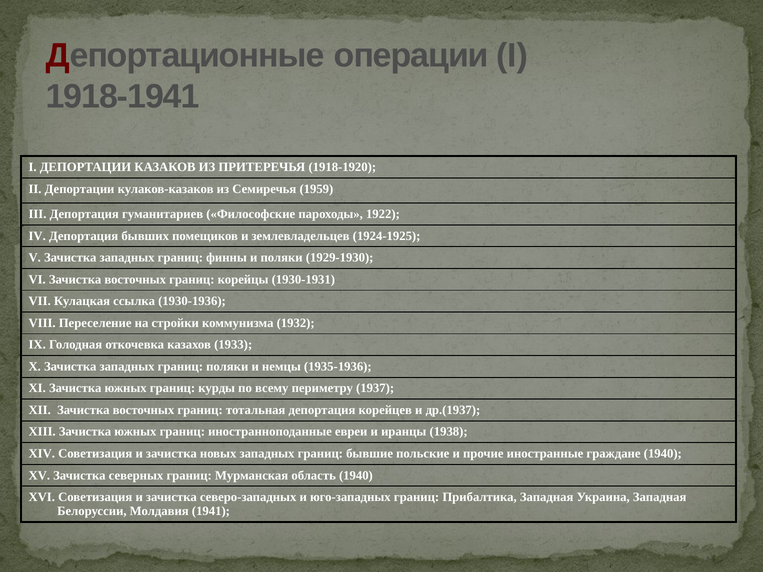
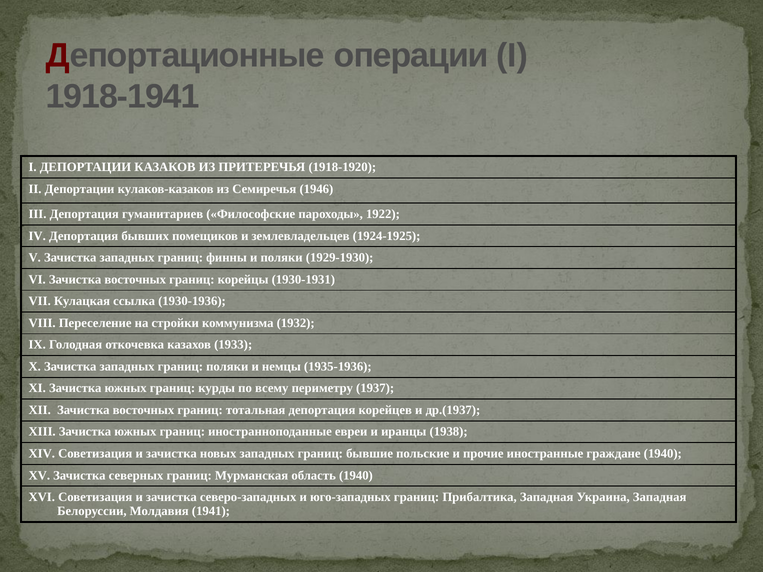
1959: 1959 -> 1946
